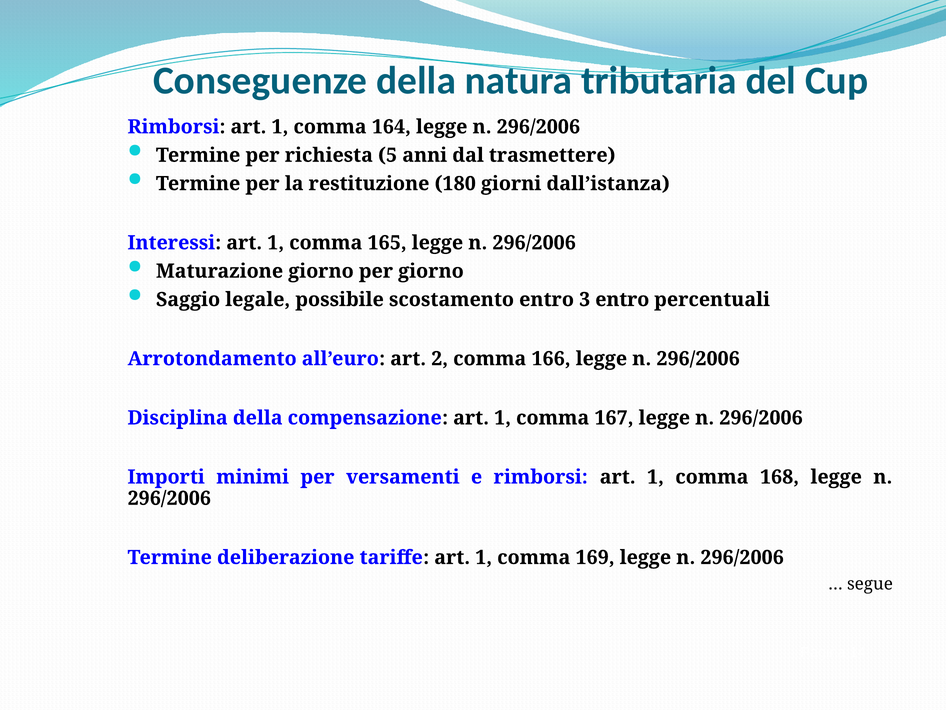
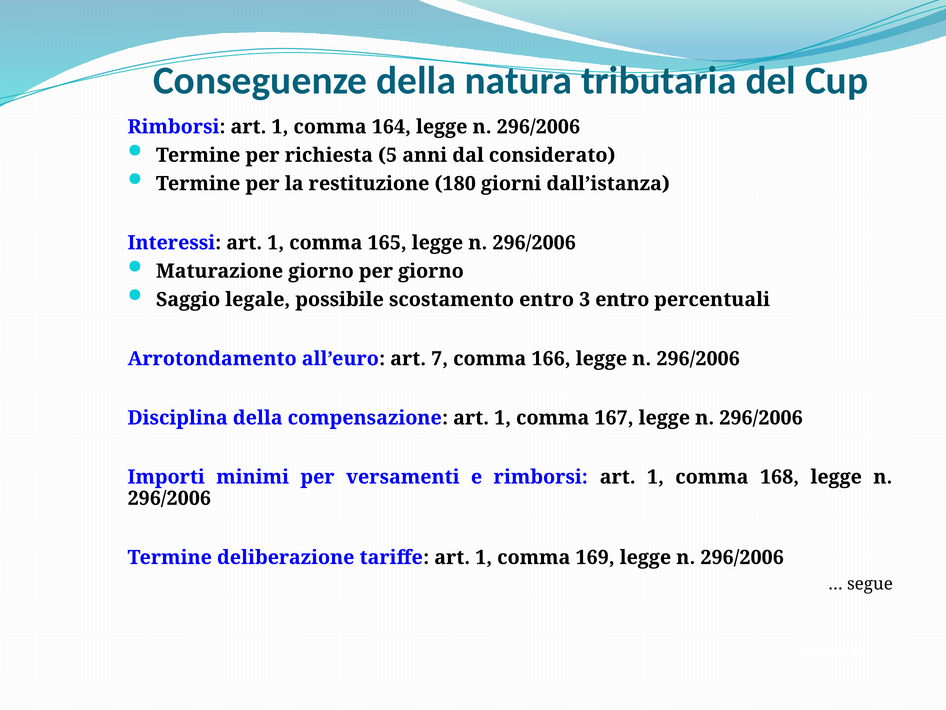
trasmettere: trasmettere -> considerato
2: 2 -> 7
